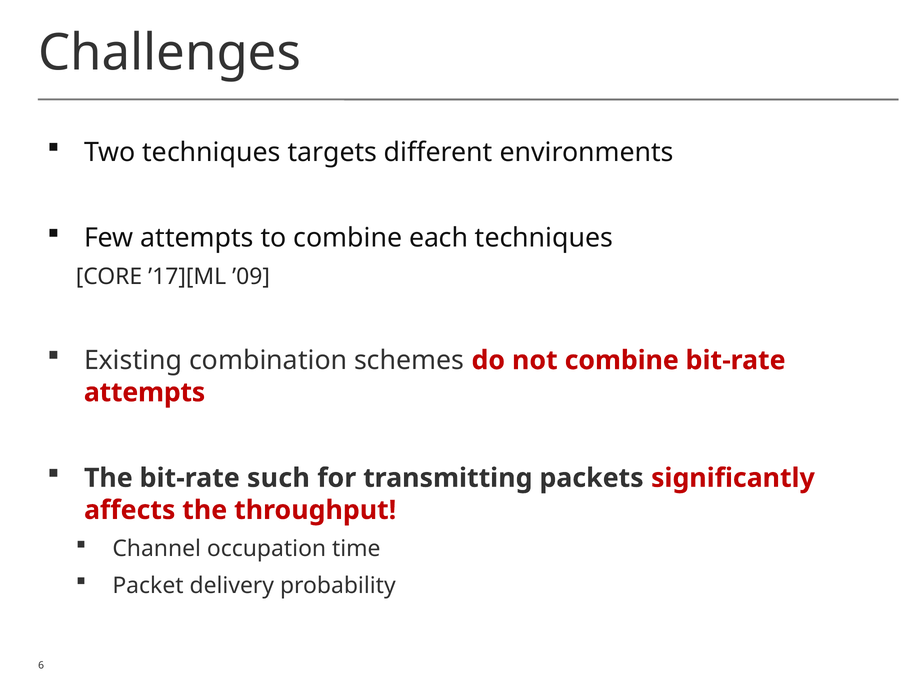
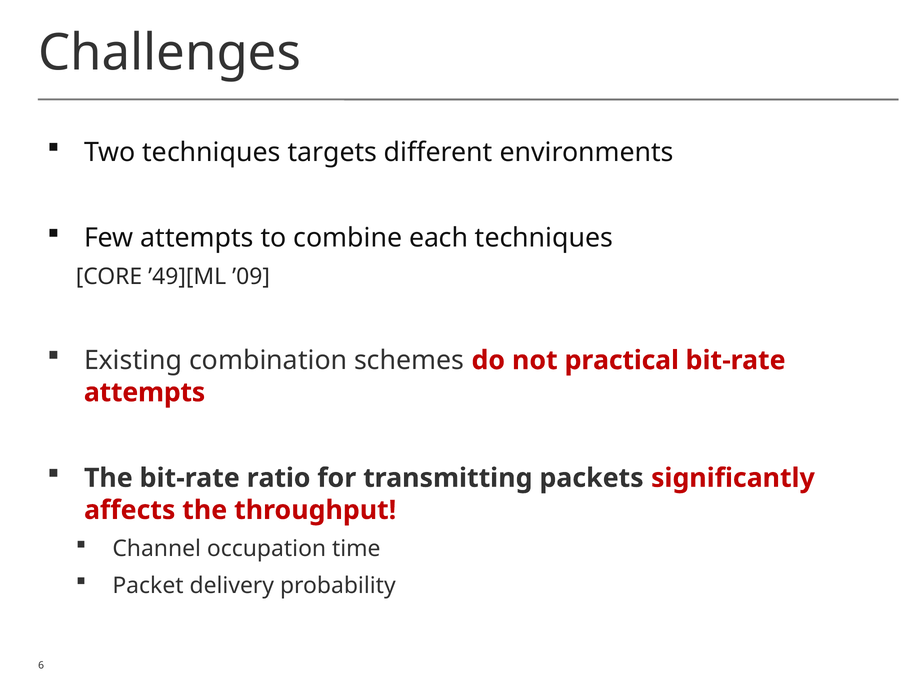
’17][ML: ’17][ML -> ’49][ML
not combine: combine -> practical
such: such -> ratio
